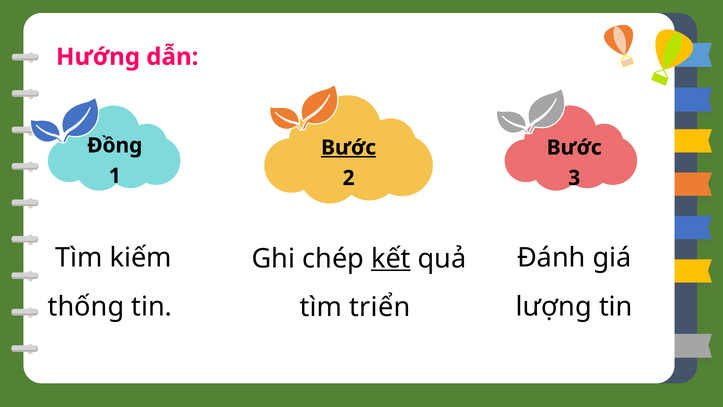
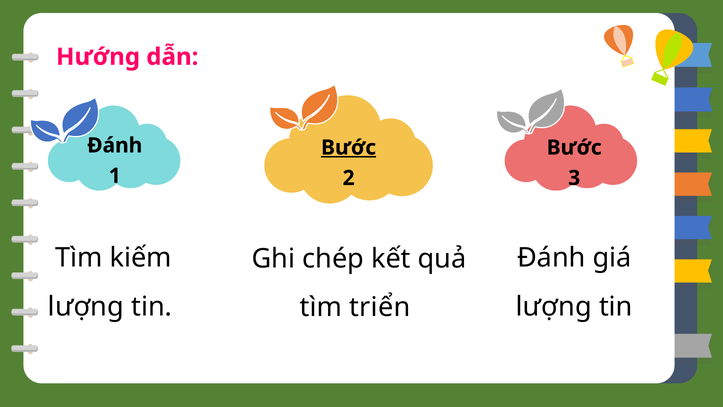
Đồng at (115, 145): Đồng -> Đánh
kết underline: present -> none
thống at (86, 307): thống -> lượng
